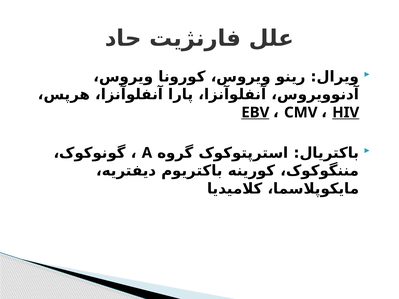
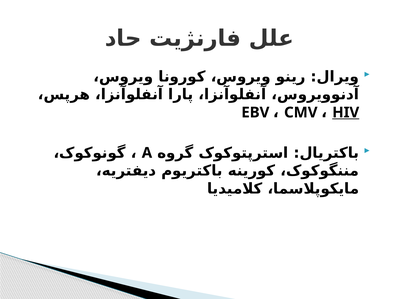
EBV underline: present -> none
